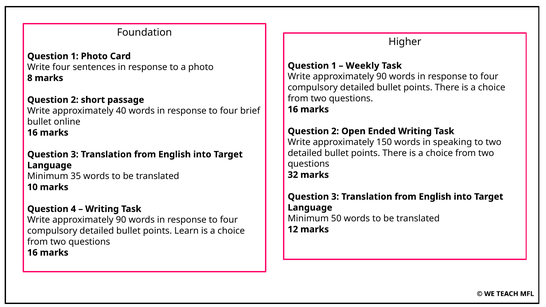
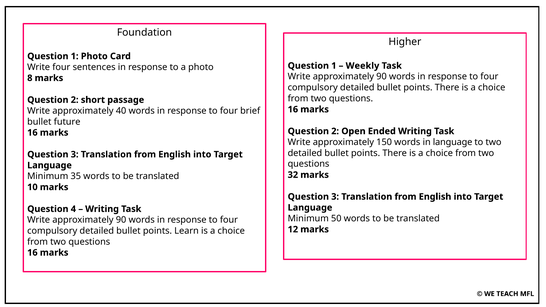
online: online -> future
in speaking: speaking -> language
